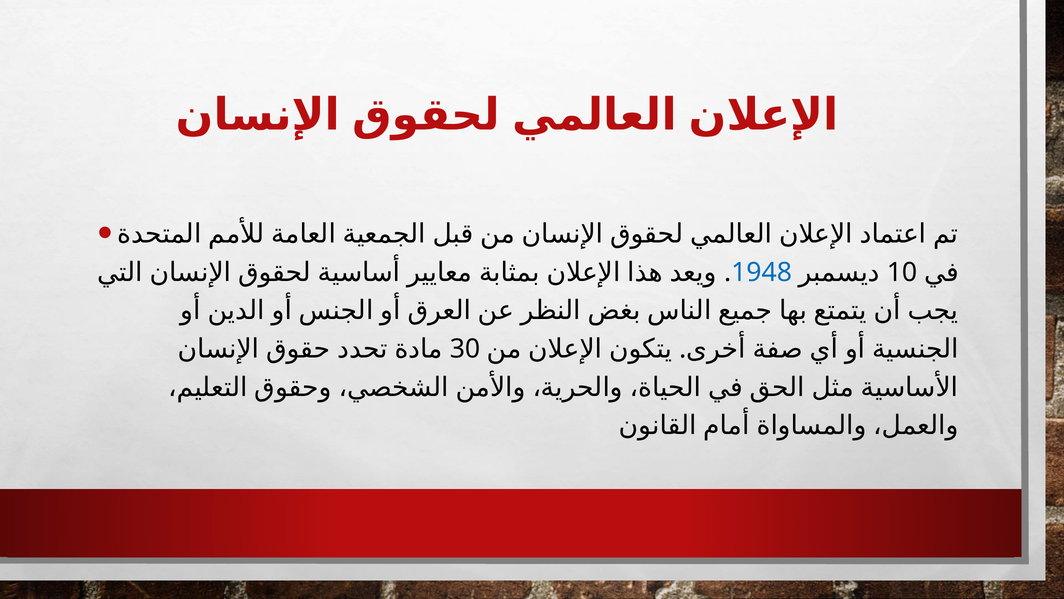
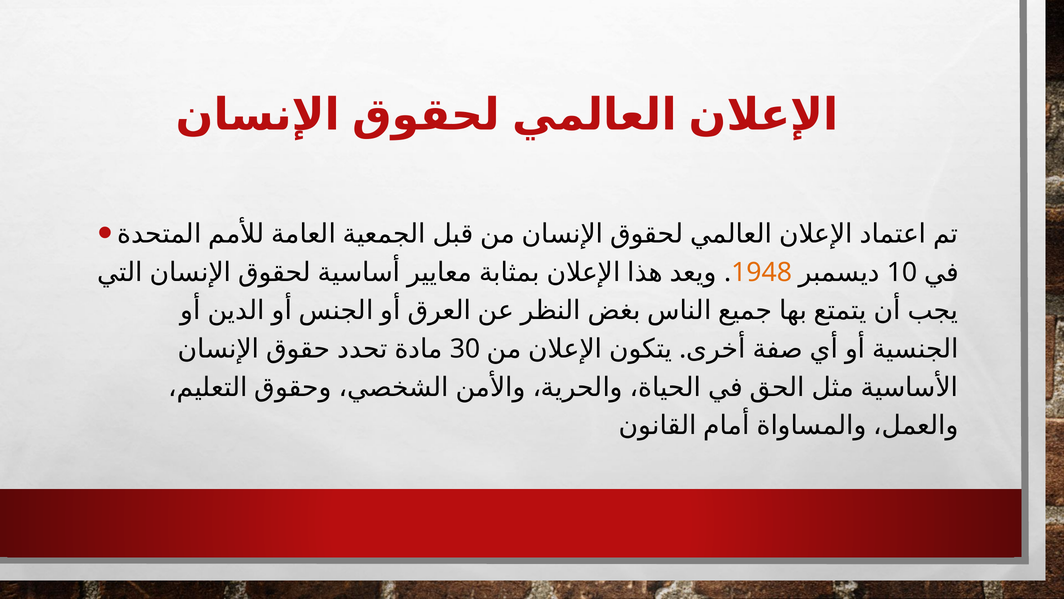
1948 colour: blue -> orange
